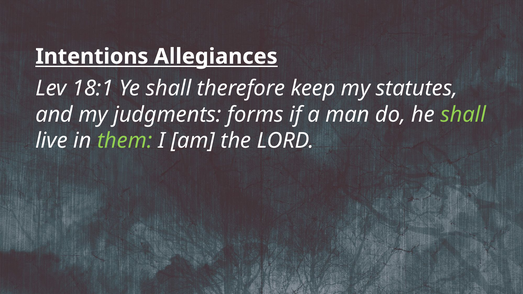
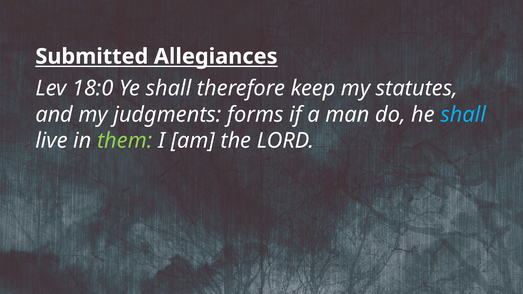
Intentions: Intentions -> Submitted
18:1: 18:1 -> 18:0
shall at (463, 115) colour: light green -> light blue
